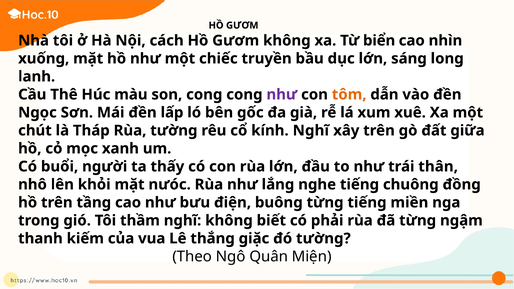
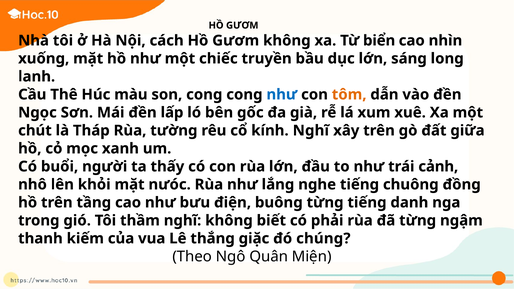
như at (282, 95) colour: purple -> blue
thân: thân -> cảnh
miền: miền -> danh
đó tường: tường -> chúng
